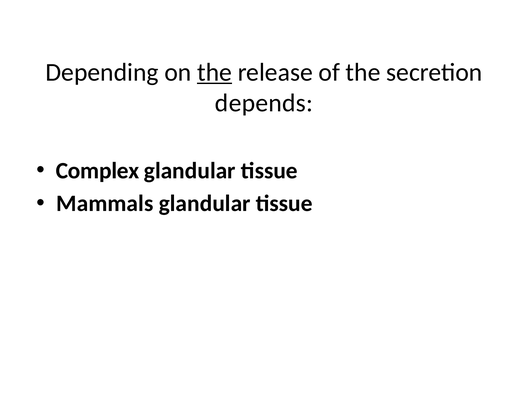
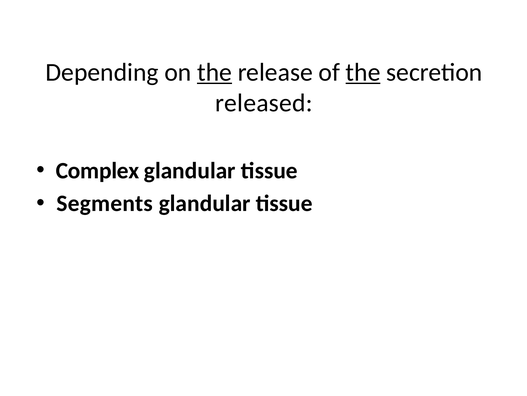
the at (363, 72) underline: none -> present
depends: depends -> released
Mammals: Mammals -> Segments
